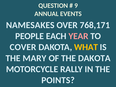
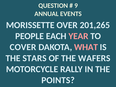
NAMESAKES: NAMESAKES -> MORISSETTE
768,171: 768,171 -> 201,265
WHAT colour: yellow -> pink
MARY: MARY -> STARS
THE DAKOTA: DAKOTA -> WAFERS
